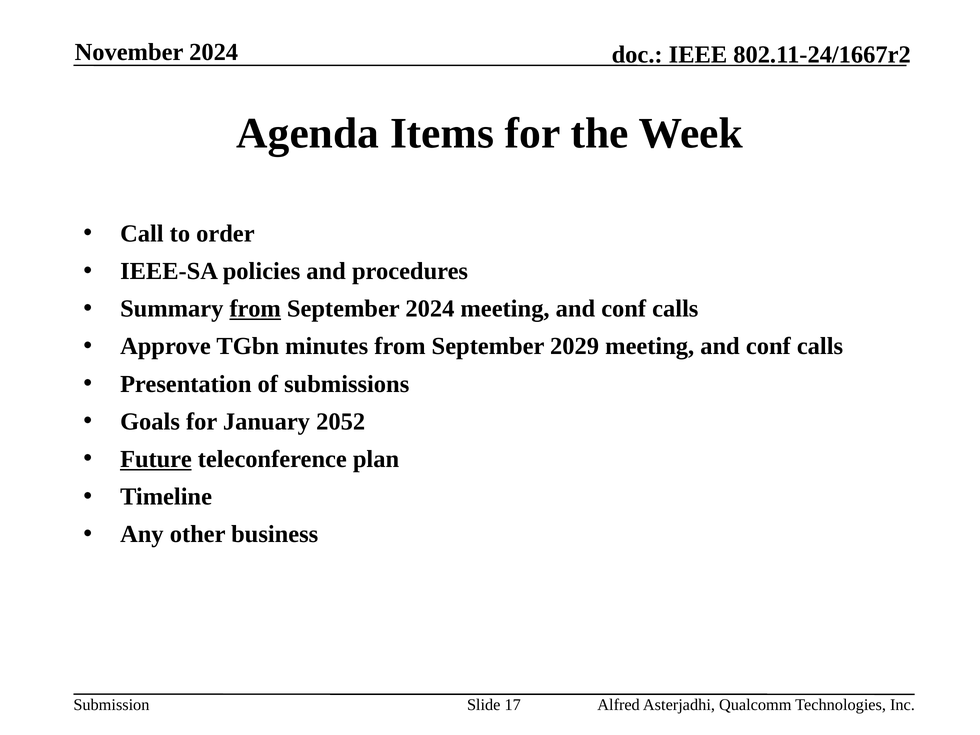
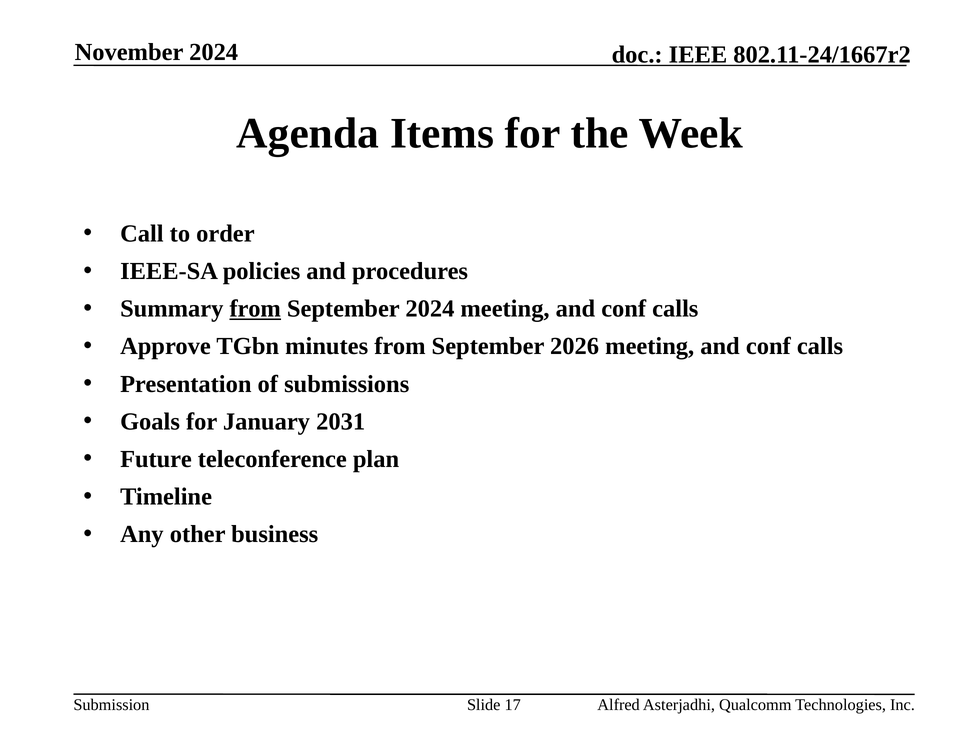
2029: 2029 -> 2026
2052: 2052 -> 2031
Future underline: present -> none
